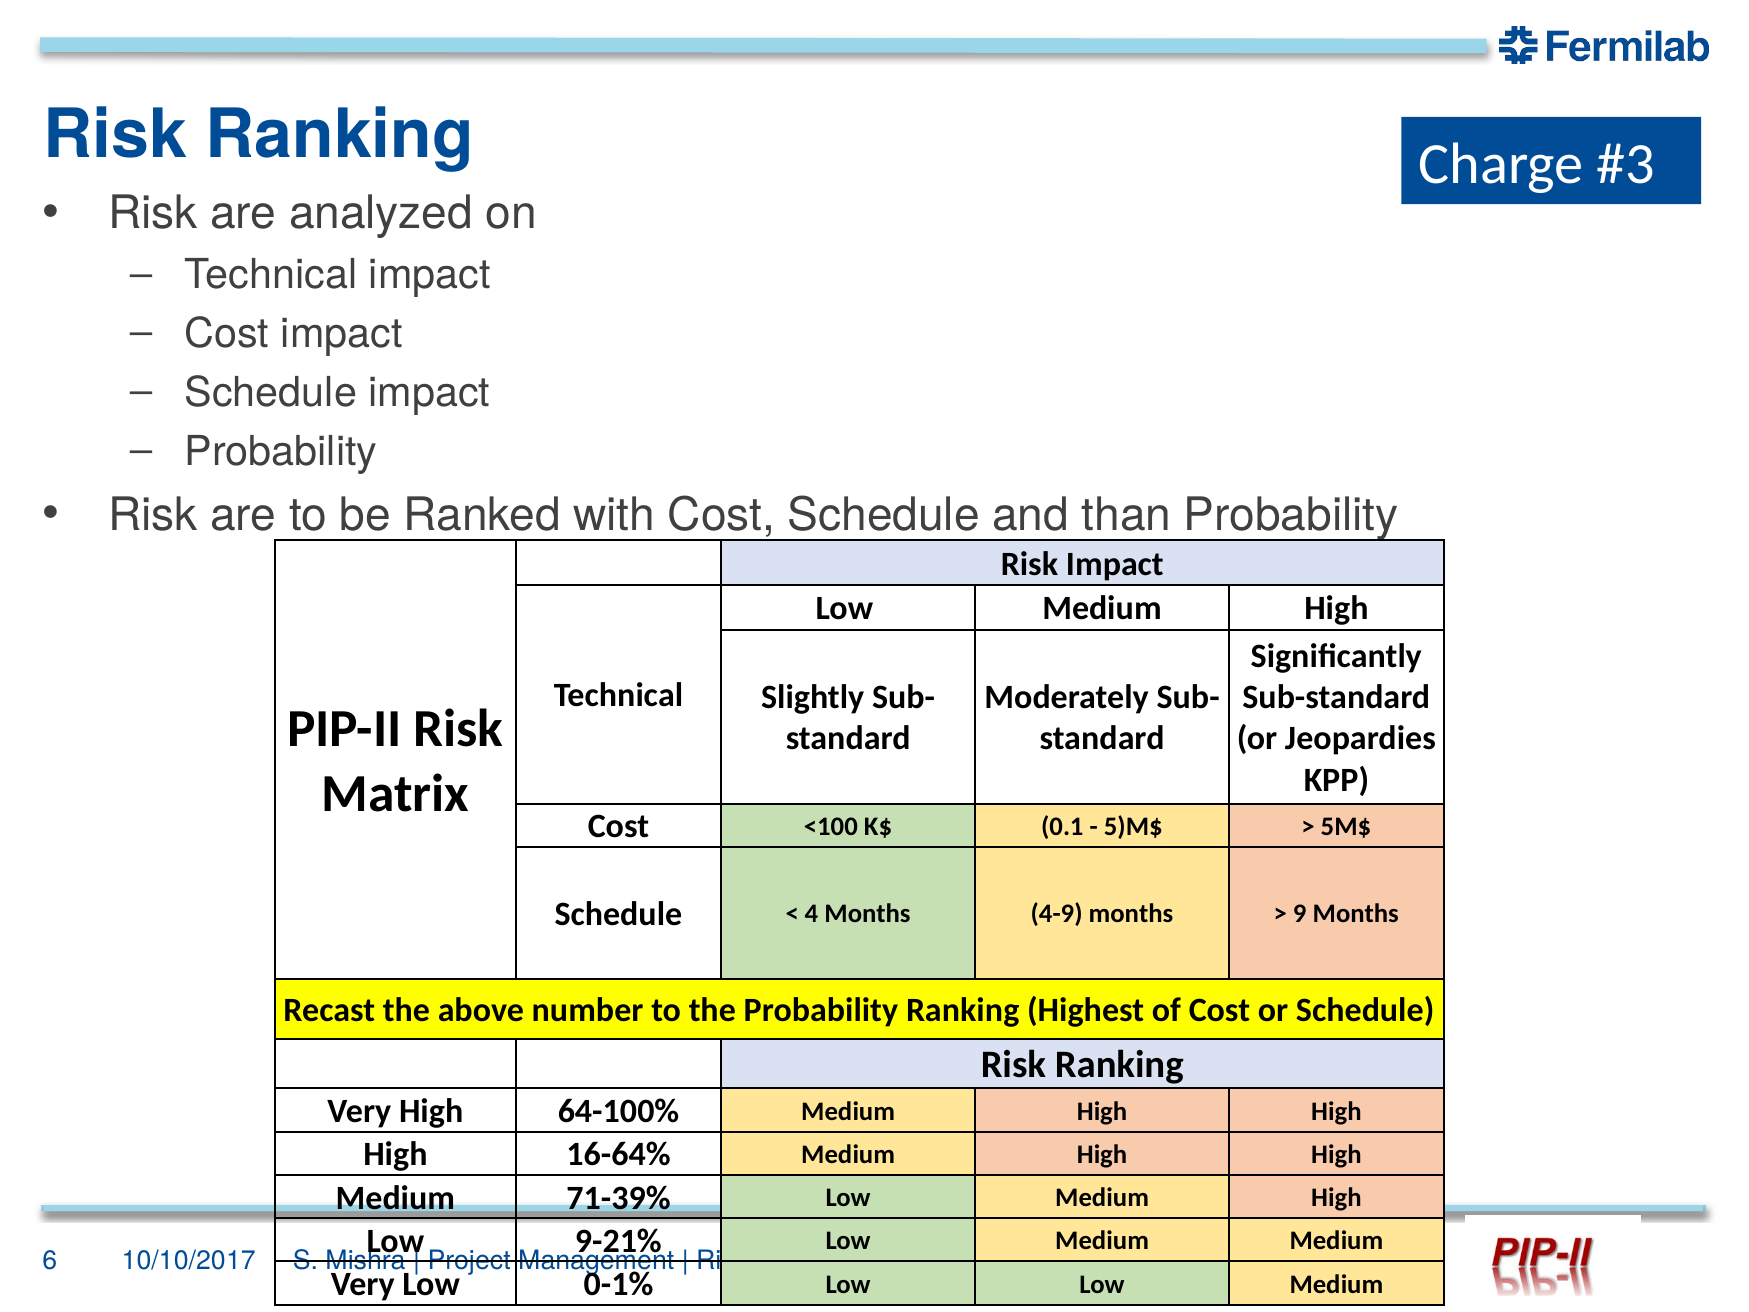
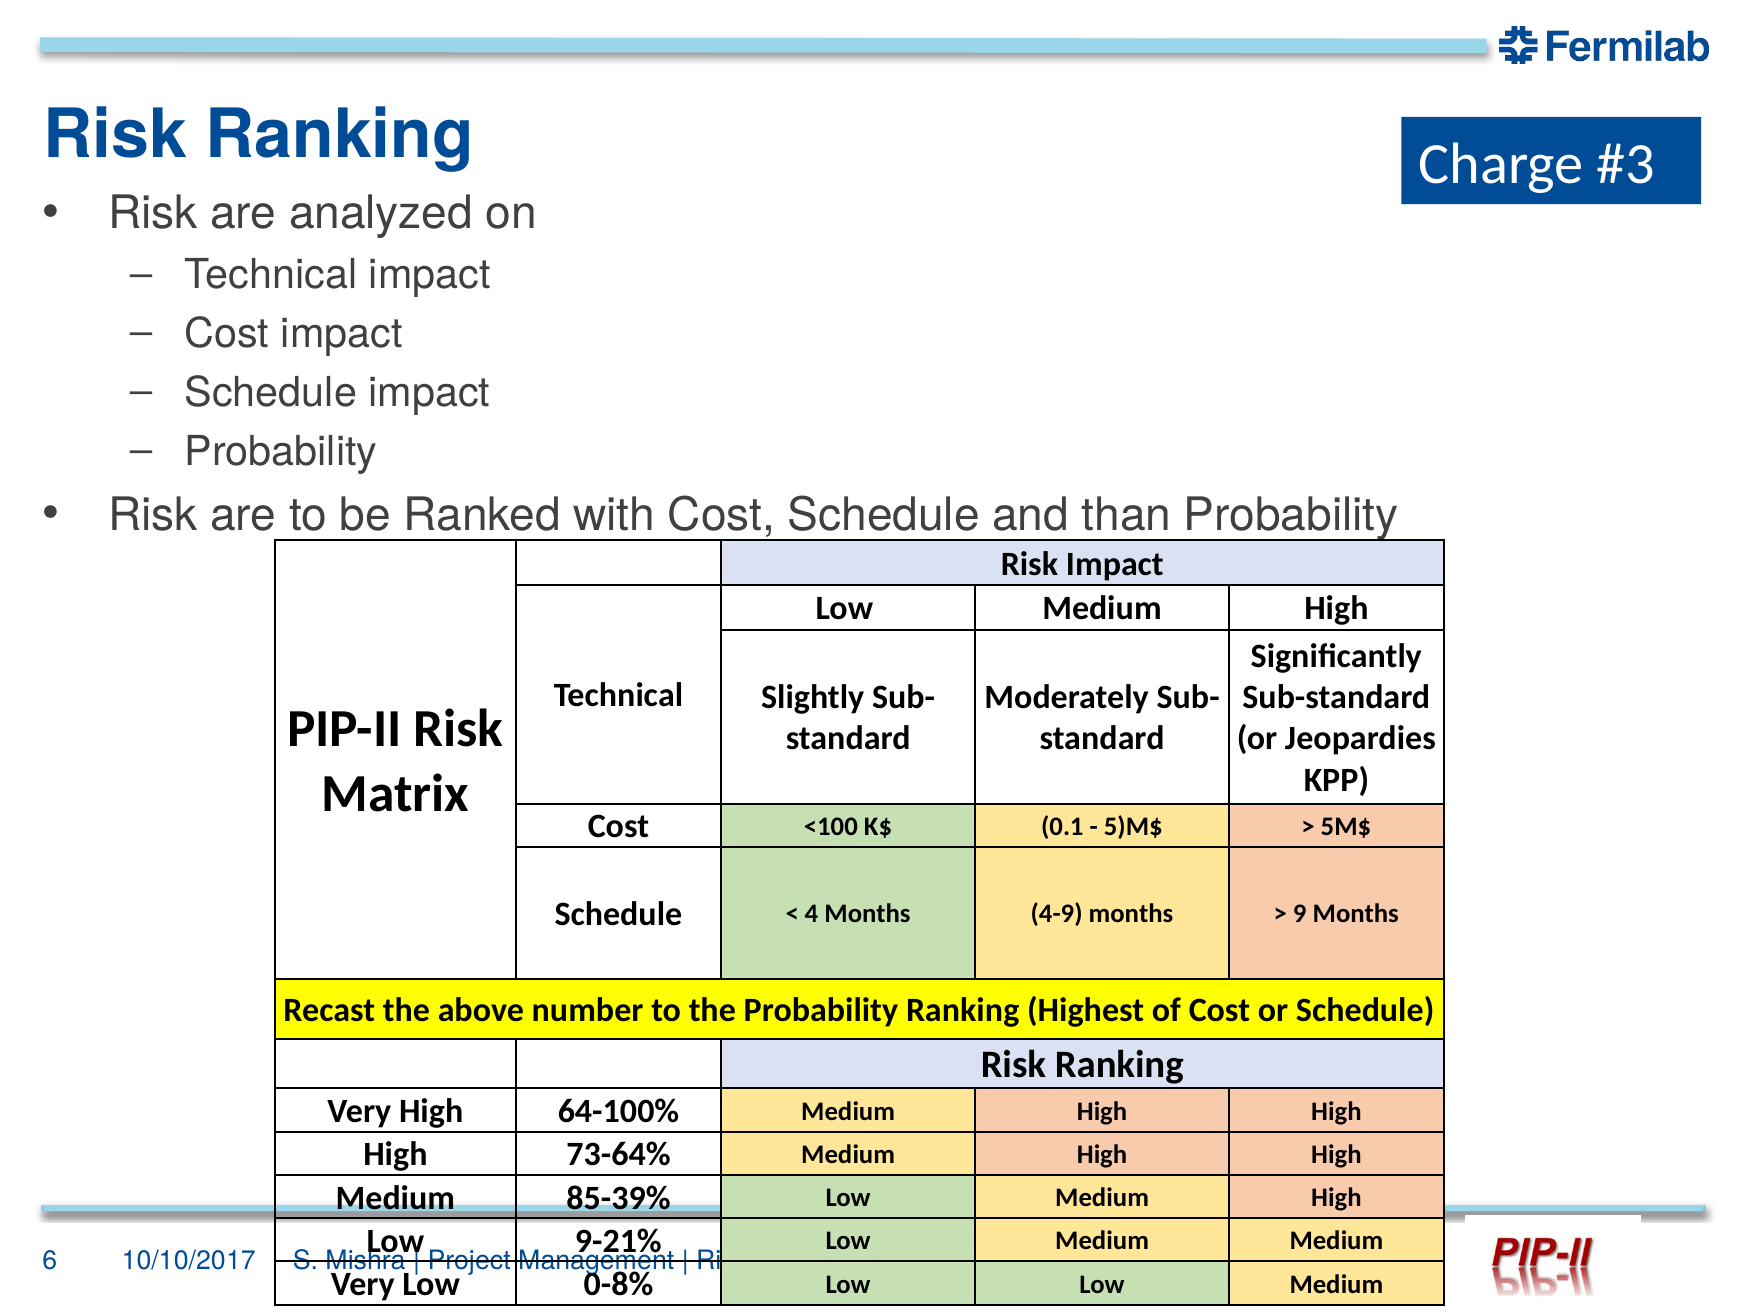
16-64%: 16-64% -> 73-64%
71-39%: 71-39% -> 85-39%
0-1%: 0-1% -> 0-8%
